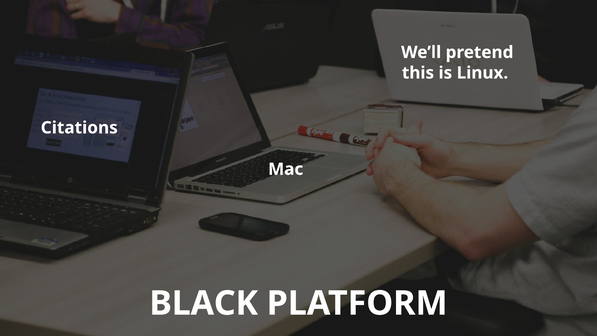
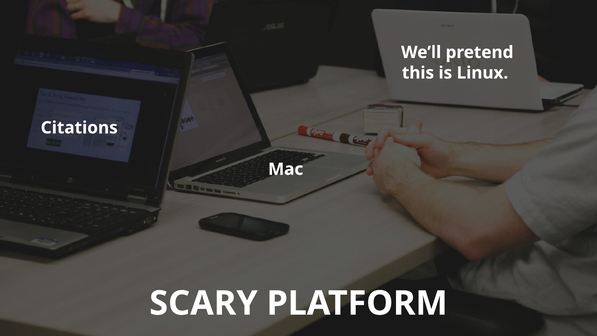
BLACK: BLACK -> SCARY
